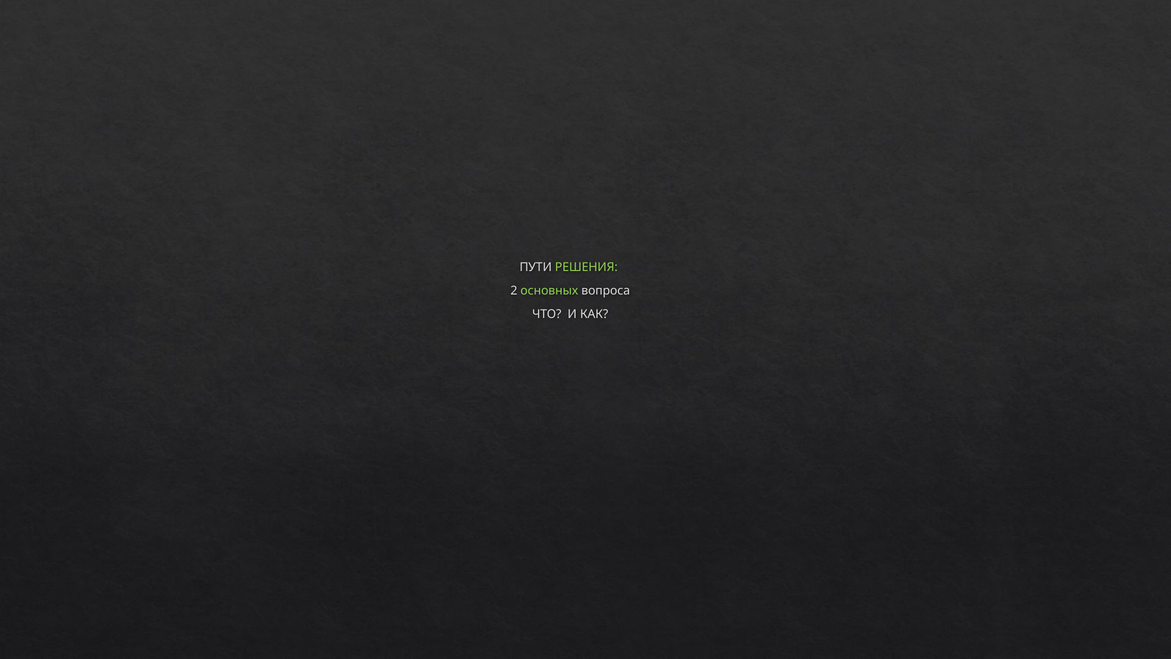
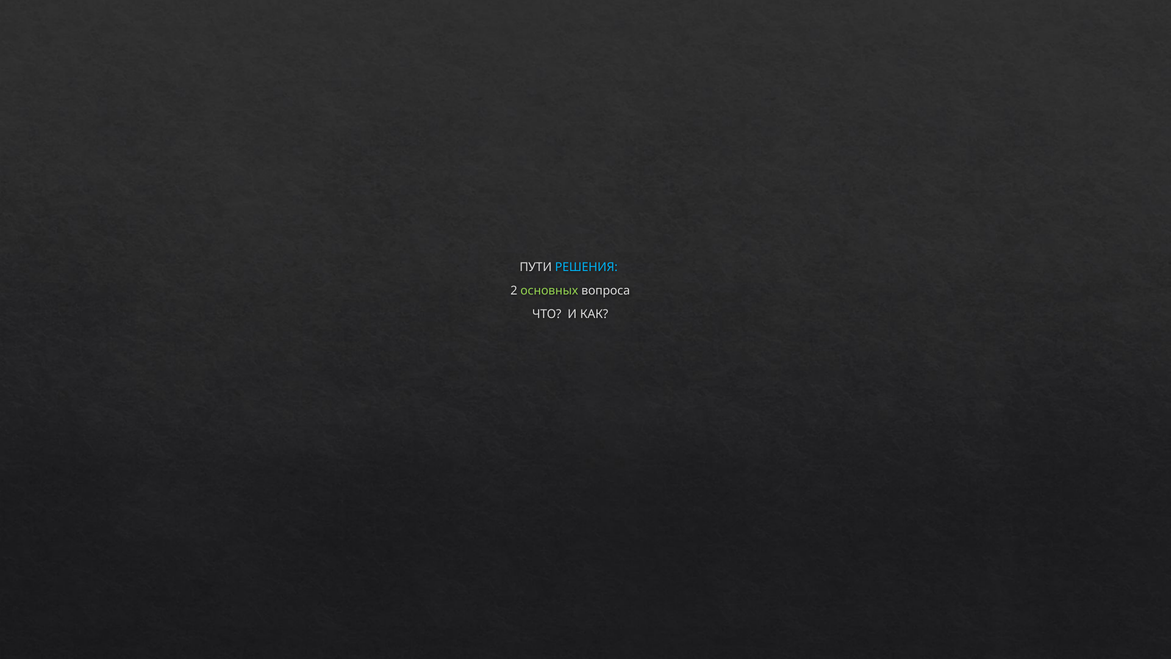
РЕШЕНИЯ colour: light green -> light blue
